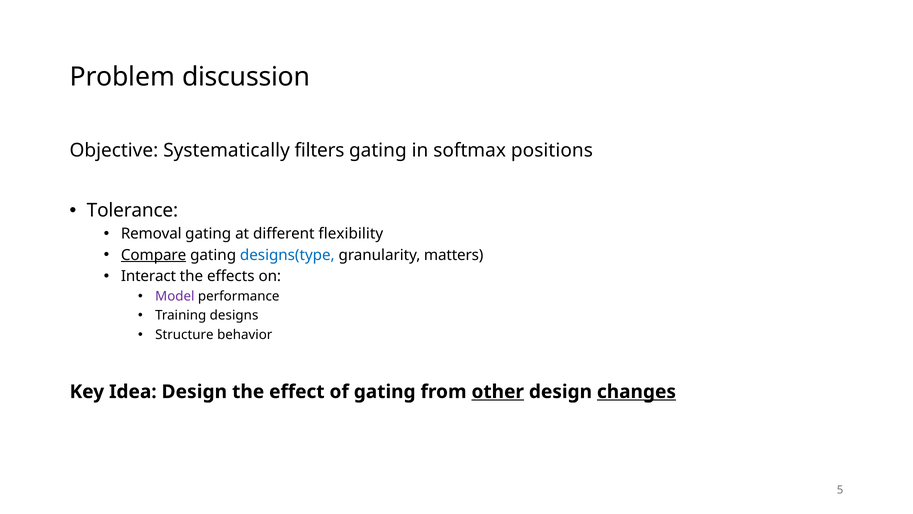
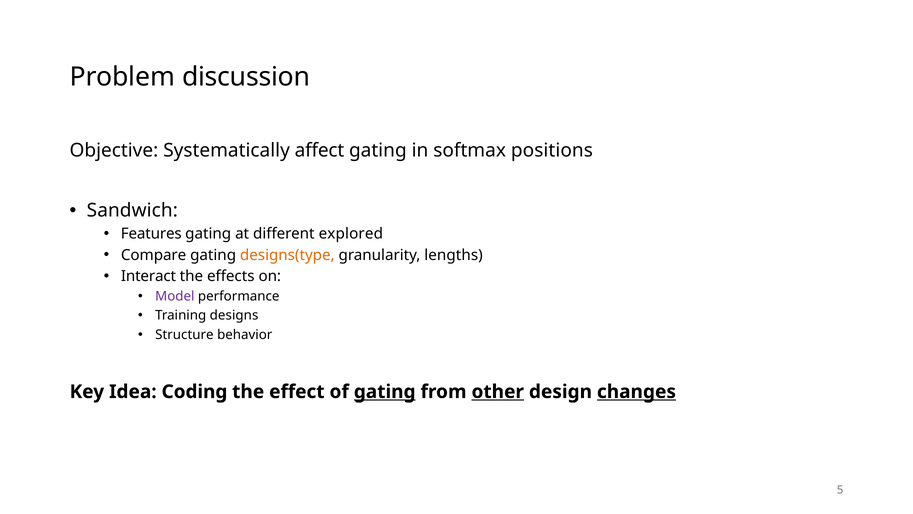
filters: filters -> affect
Tolerance: Tolerance -> Sandwich
Removal: Removal -> Features
flexibility: flexibility -> explored
Compare underline: present -> none
designs(type colour: blue -> orange
matters: matters -> lengths
Idea Design: Design -> Coding
gating at (385, 391) underline: none -> present
